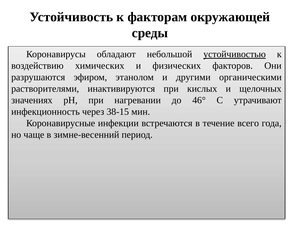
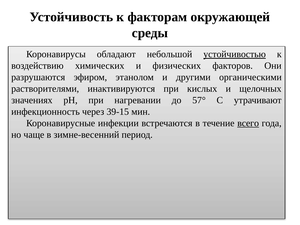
46°: 46° -> 57°
38-15: 38-15 -> 39-15
всего underline: none -> present
